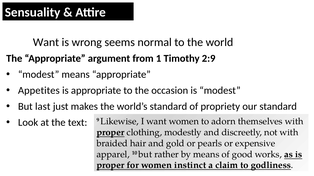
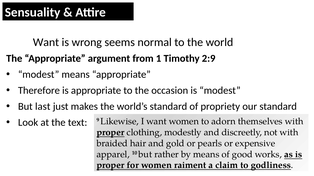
Appetites: Appetites -> Therefore
instinct: instinct -> raiment
